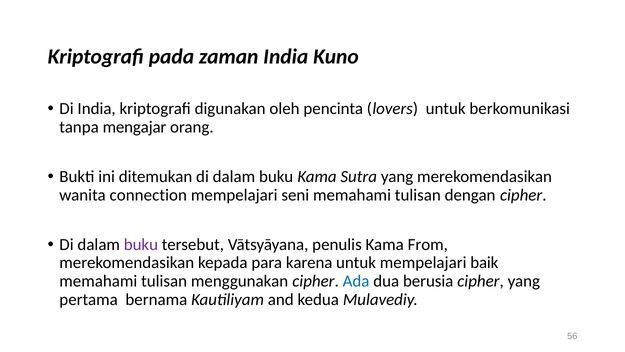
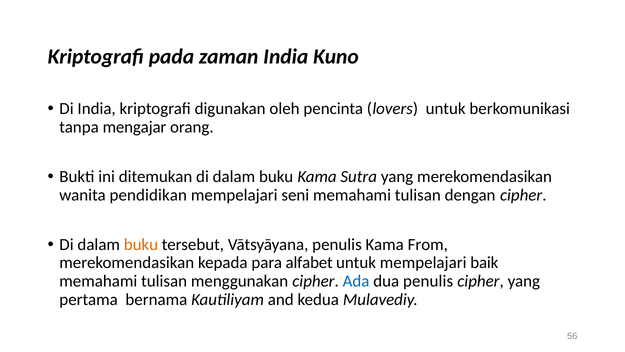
connection: connection -> pendidikan
buku at (141, 244) colour: purple -> orange
karena: karena -> alfabet
dua berusia: berusia -> penulis
